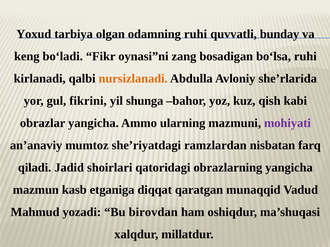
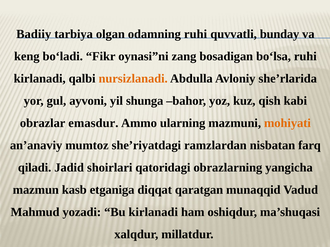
Yoxud: Yoxud -> Badiiy
fikrini: fikrini -> ayvoni
obrazlar yangicha: yangicha -> emasdur
mohiyati colour: purple -> orange
Bu birovdan: birovdan -> kirlanadi
